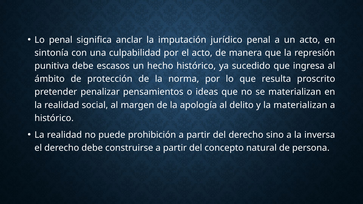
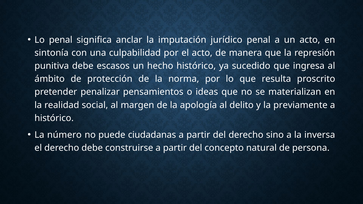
la materializan: materializan -> previamente
realidad at (64, 135): realidad -> número
prohibición: prohibición -> ciudadanas
